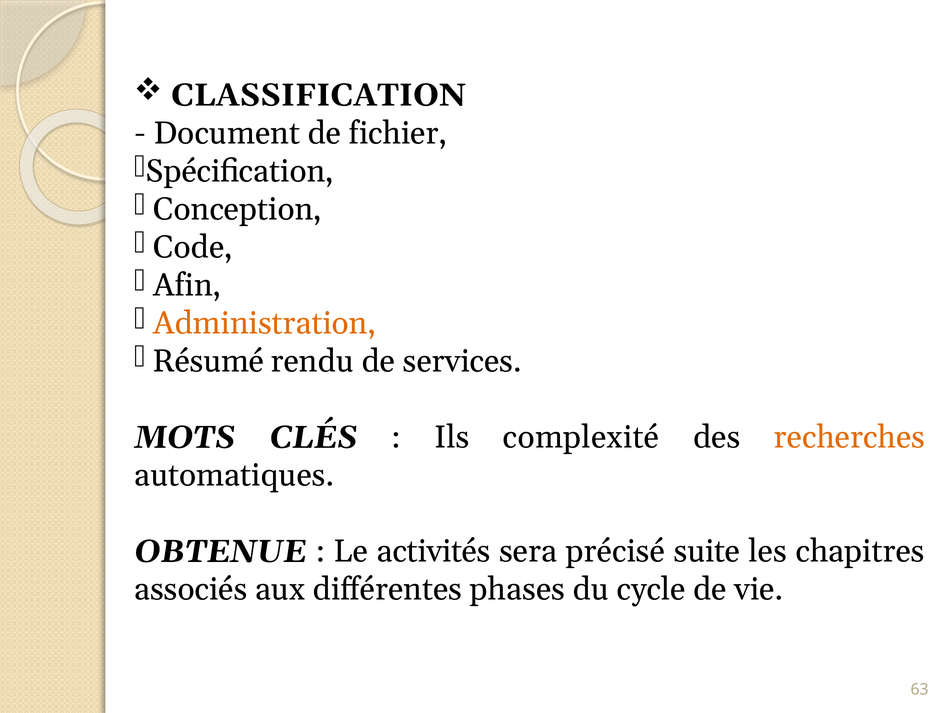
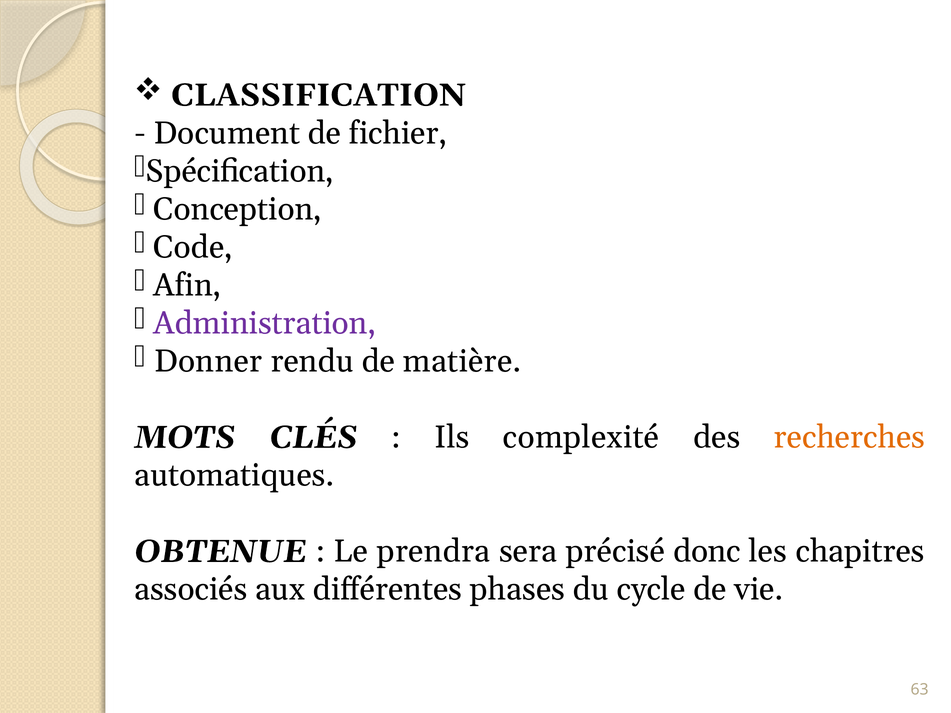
Administration colour: orange -> purple
Résumé: Résumé -> Donner
services: services -> matière
activités: activités -> prendra
suite: suite -> donc
